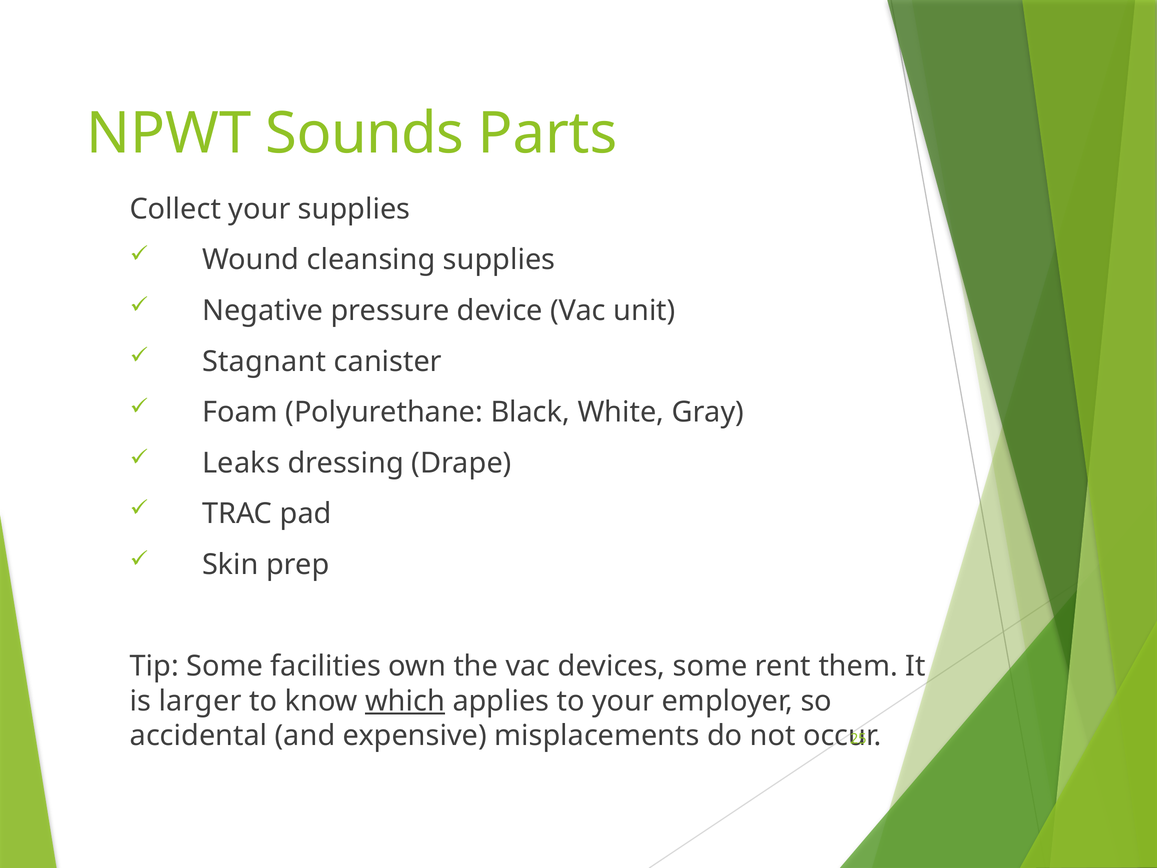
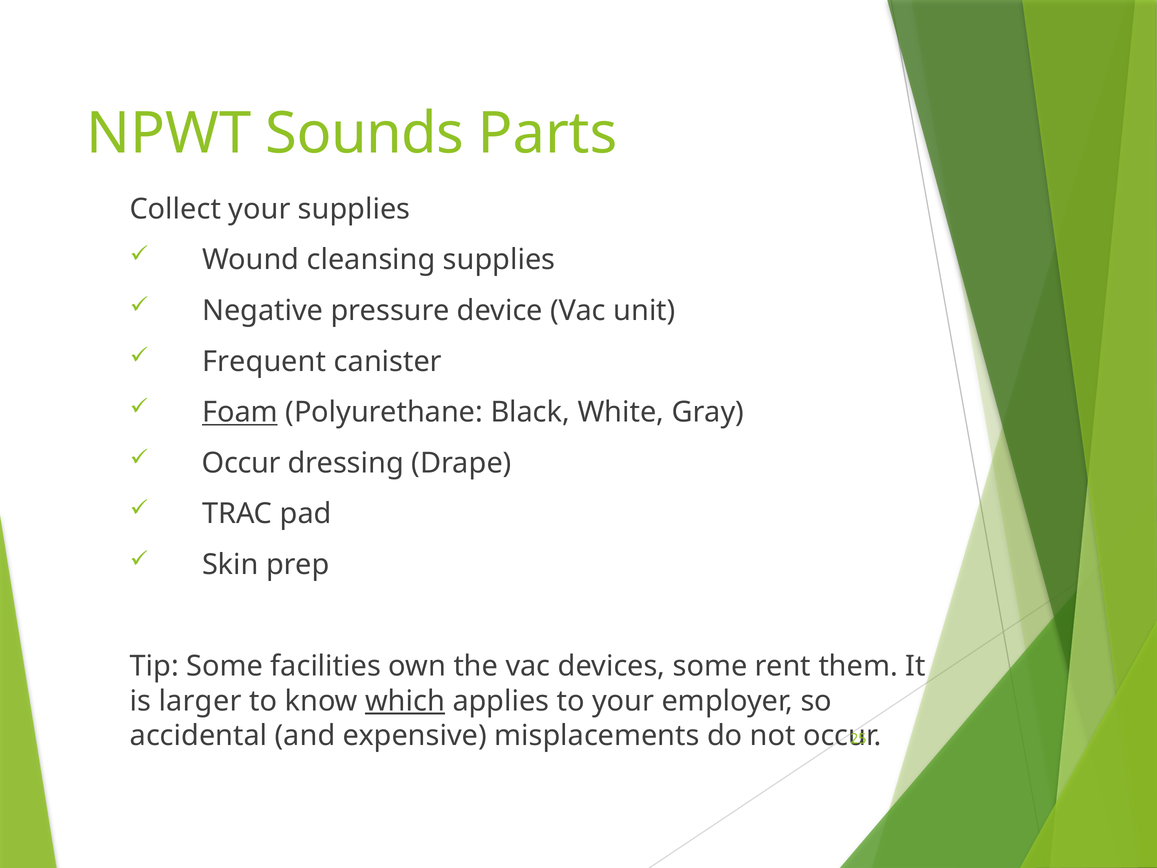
Stagnant: Stagnant -> Frequent
Foam underline: none -> present
Leaks at (241, 463): Leaks -> Occur
